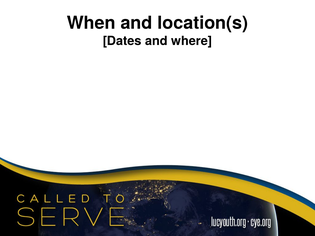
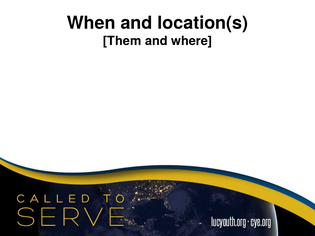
Dates: Dates -> Them
